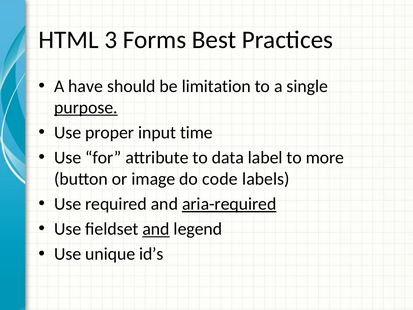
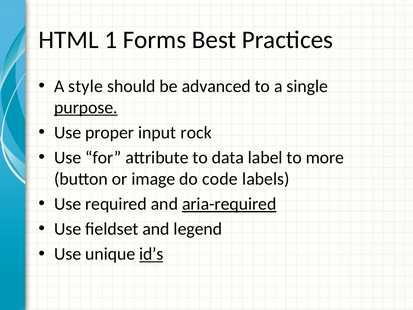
3: 3 -> 1
have: have -> style
limitation: limitation -> advanced
time: time -> rock
and at (156, 229) underline: present -> none
id’s underline: none -> present
